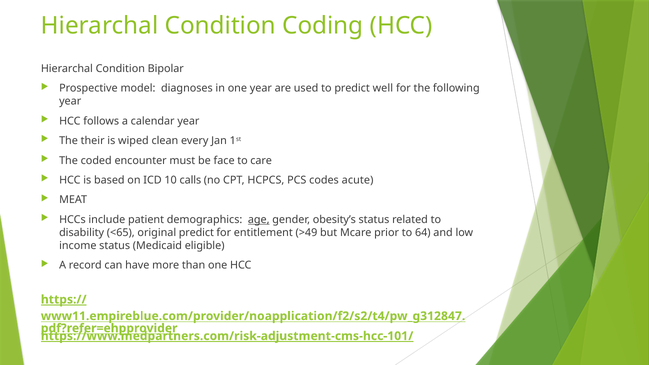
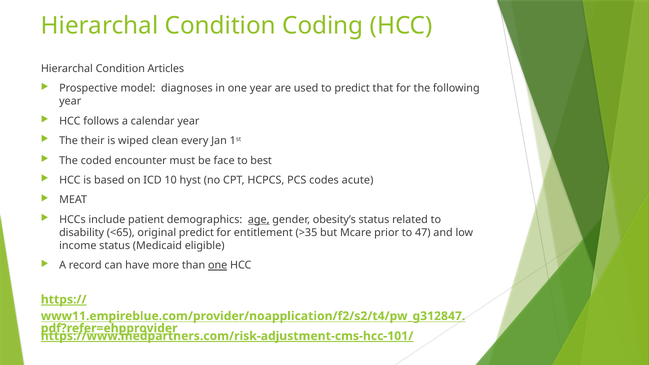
Bipolar: Bipolar -> Articles
well: well -> that
care: care -> best
calls: calls -> hyst
>49: >49 -> >35
64: 64 -> 47
one at (218, 265) underline: none -> present
